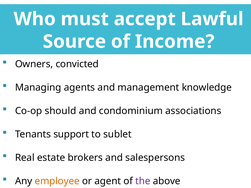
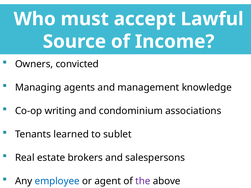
should: should -> writing
support: support -> learned
employee colour: orange -> blue
